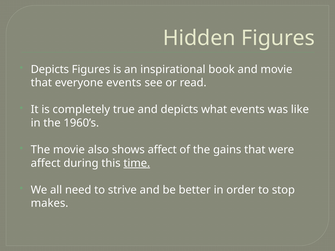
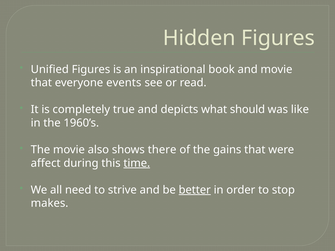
Depicts at (50, 69): Depicts -> Unified
what events: events -> should
shows affect: affect -> there
better underline: none -> present
